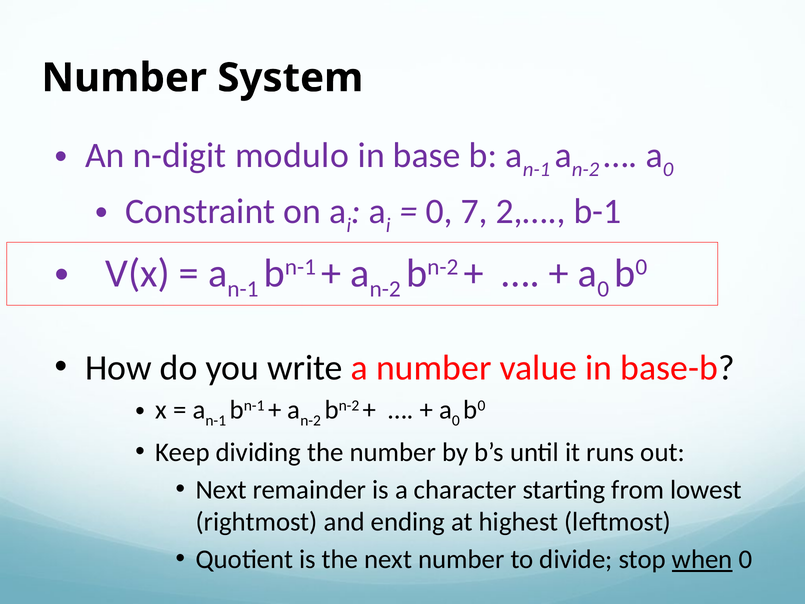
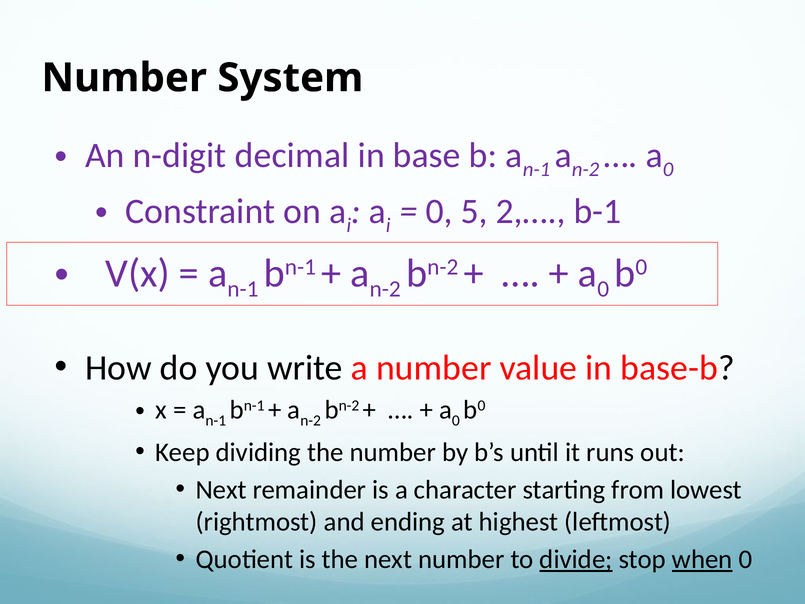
modulo: modulo -> decimal
7: 7 -> 5
divide underline: none -> present
